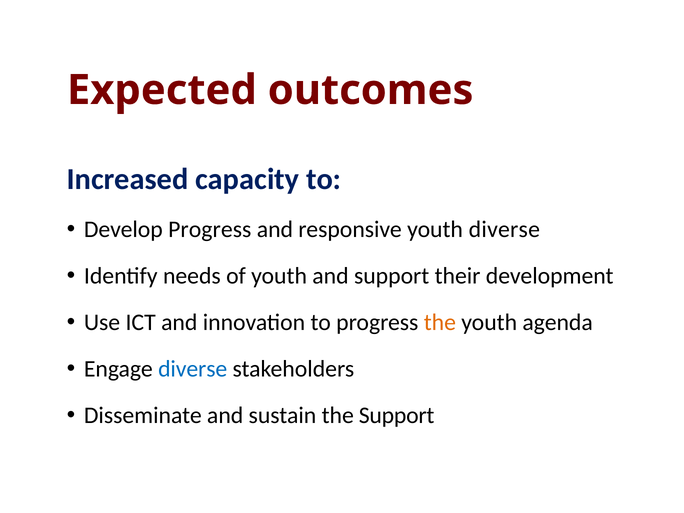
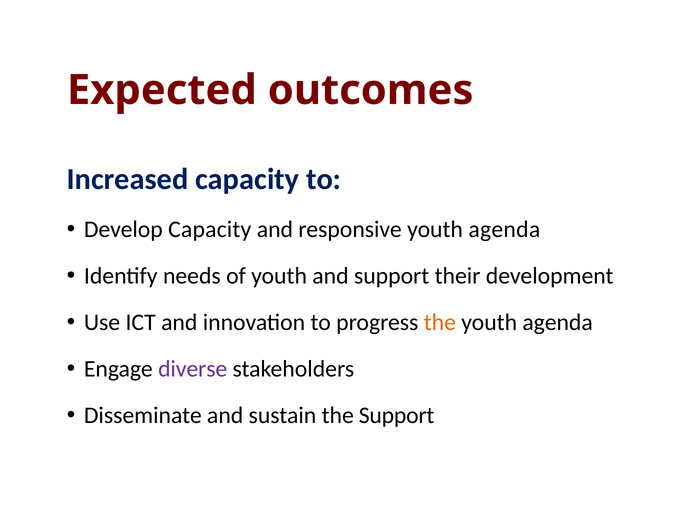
Develop Progress: Progress -> Capacity
responsive youth diverse: diverse -> agenda
diverse at (193, 369) colour: blue -> purple
